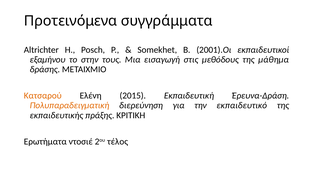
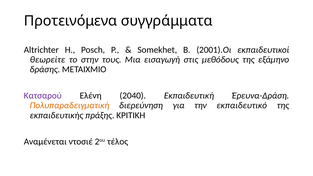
εξαμήνου: εξαμήνου -> θεωρείτε
μάθημα: μάθημα -> εξάμηνο
Κατσαρού colour: orange -> purple
2015: 2015 -> 2040
Ερωτήματα: Ερωτήματα -> Αναμένεται
